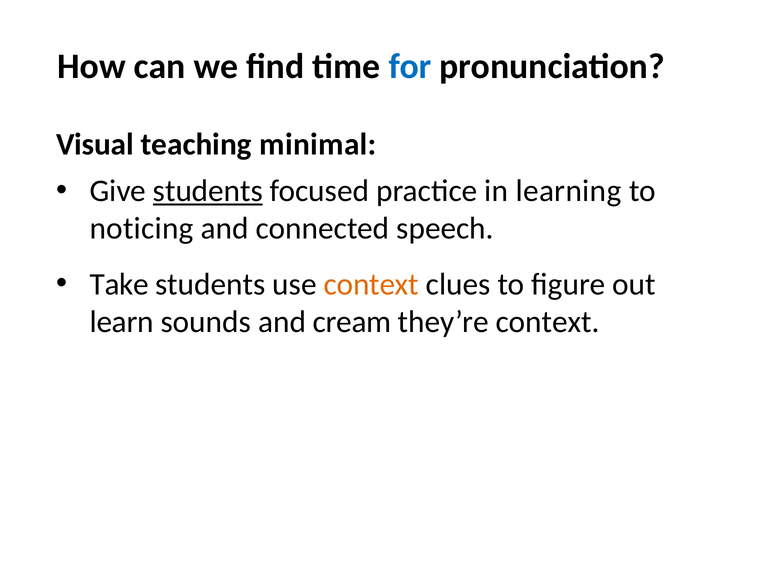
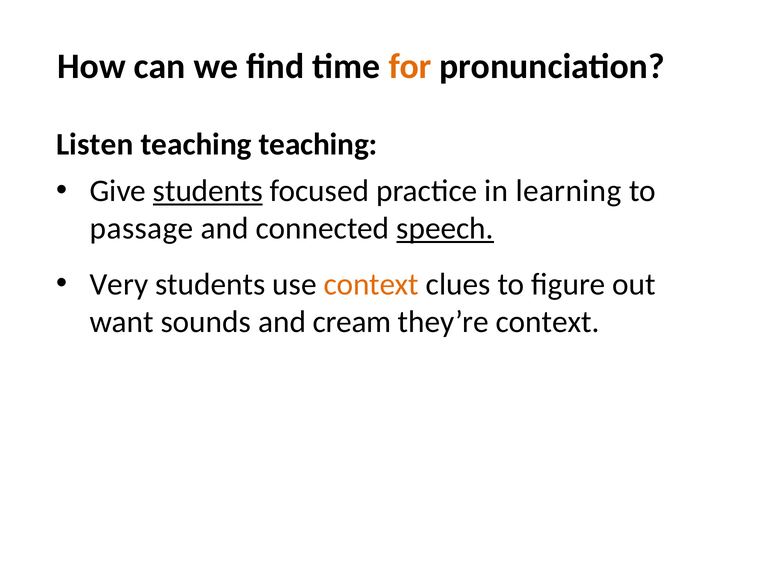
for colour: blue -> orange
Visual: Visual -> Listen
teaching minimal: minimal -> teaching
noticing: noticing -> passage
speech underline: none -> present
Take: Take -> Very
learn: learn -> want
